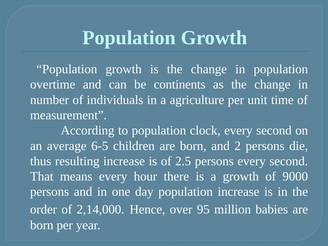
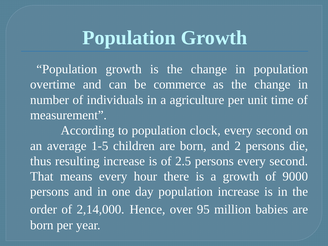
continents: continents -> commerce
6-5: 6-5 -> 1-5
